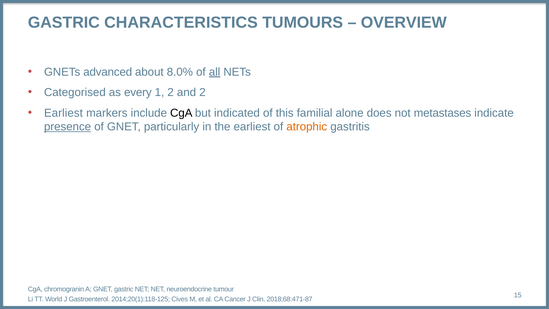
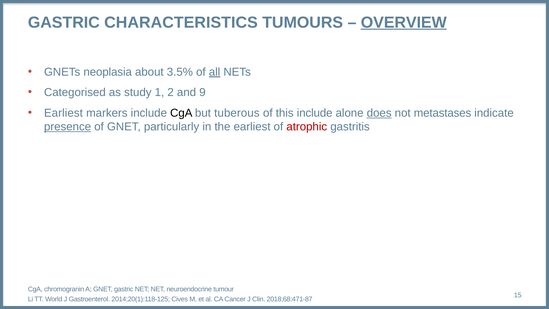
OVERVIEW underline: none -> present
advanced: advanced -> neoplasia
8.0%: 8.0% -> 3.5%
every: every -> study
and 2: 2 -> 9
indicated: indicated -> tuberous
this familial: familial -> include
does underline: none -> present
atrophic colour: orange -> red
